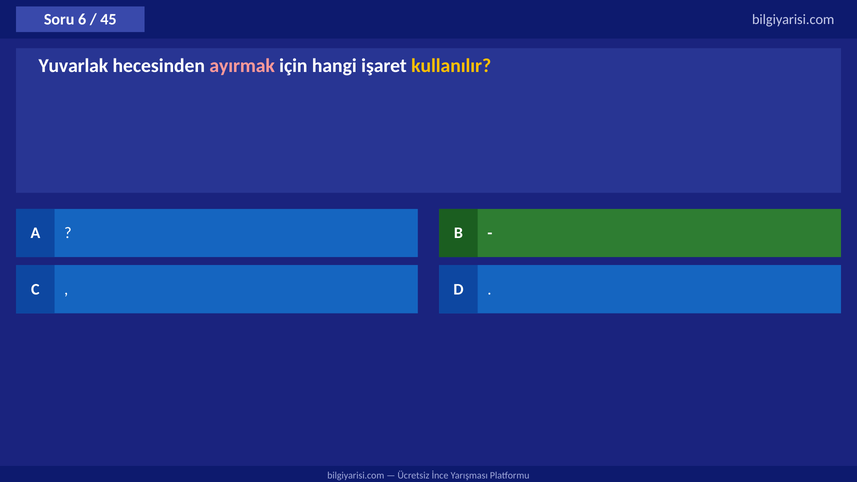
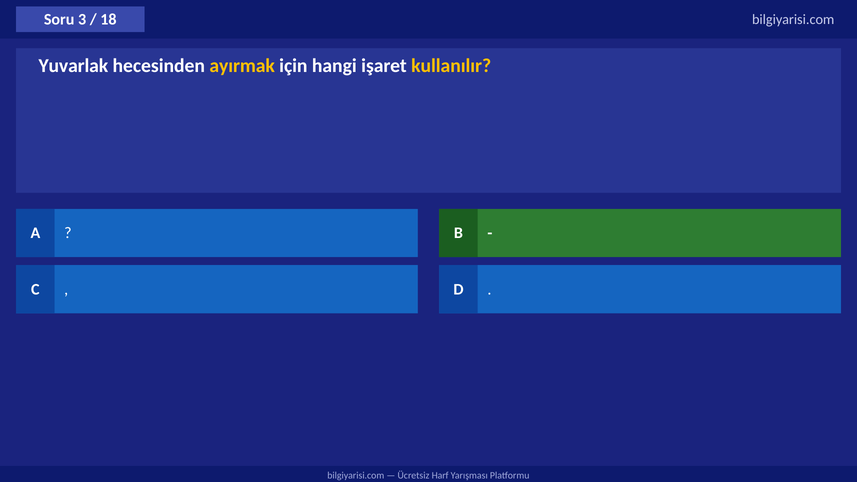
6: 6 -> 3
45: 45 -> 18
ayırmak colour: pink -> yellow
İnce: İnce -> Harf
